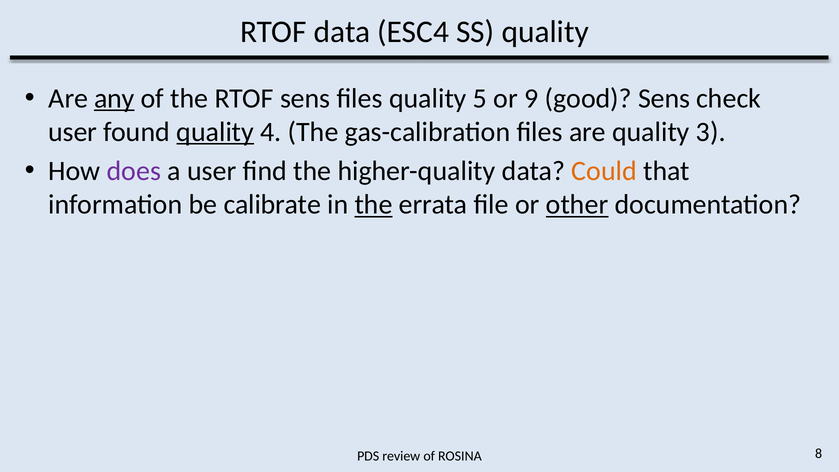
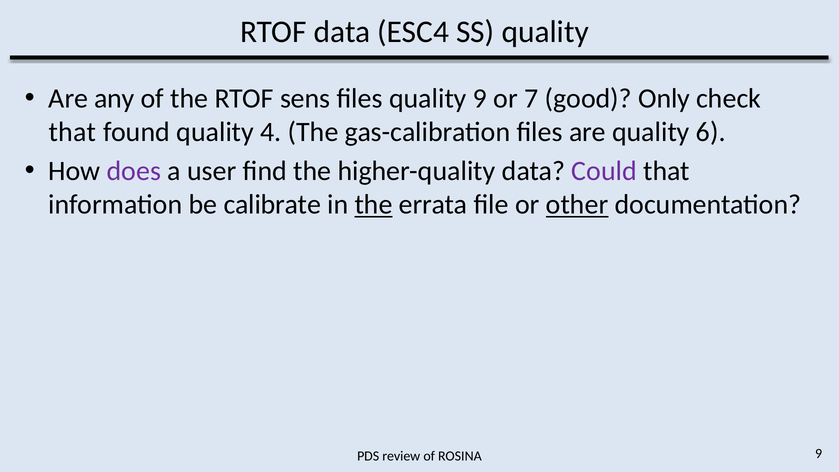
any underline: present -> none
quality 5: 5 -> 9
9: 9 -> 7
good Sens: Sens -> Only
user at (73, 132): user -> that
quality at (215, 132) underline: present -> none
3: 3 -> 6
Could colour: orange -> purple
ROSINA 8: 8 -> 9
